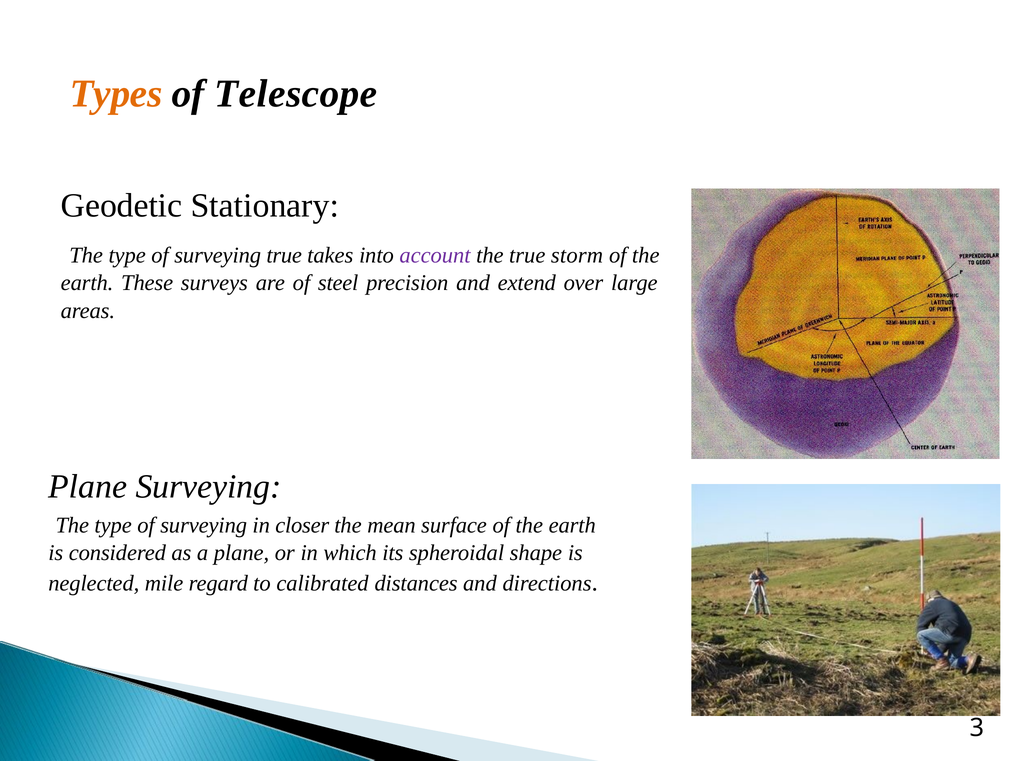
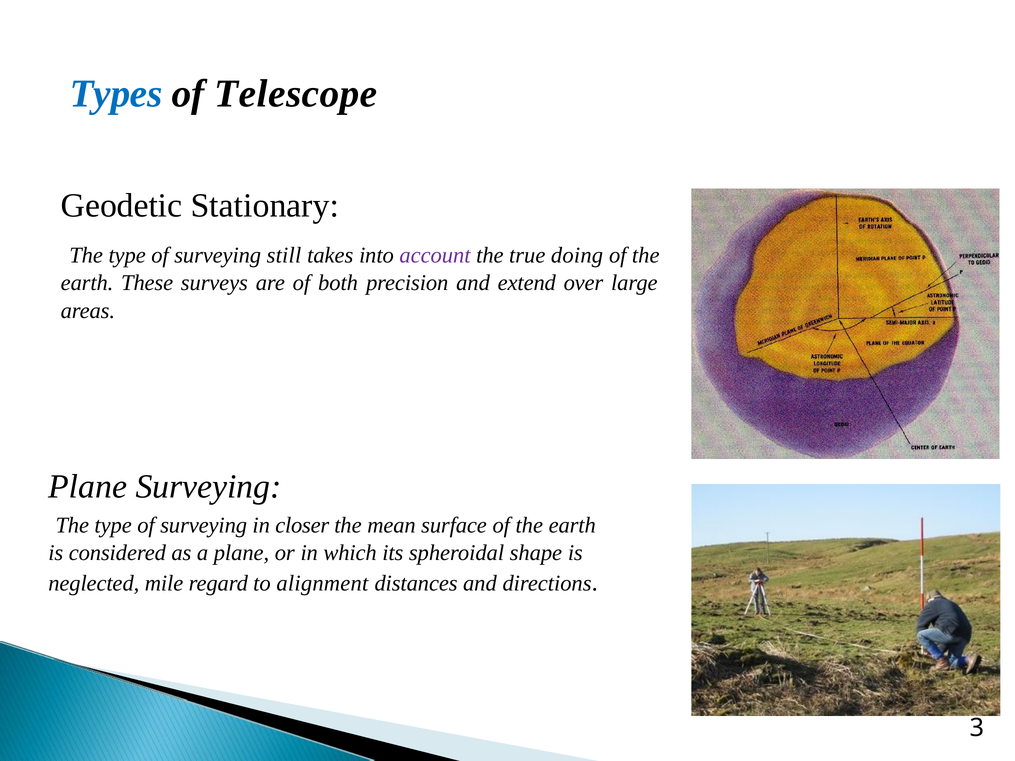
Types colour: orange -> blue
surveying true: true -> still
storm: storm -> doing
steel: steel -> both
calibrated: calibrated -> alignment
